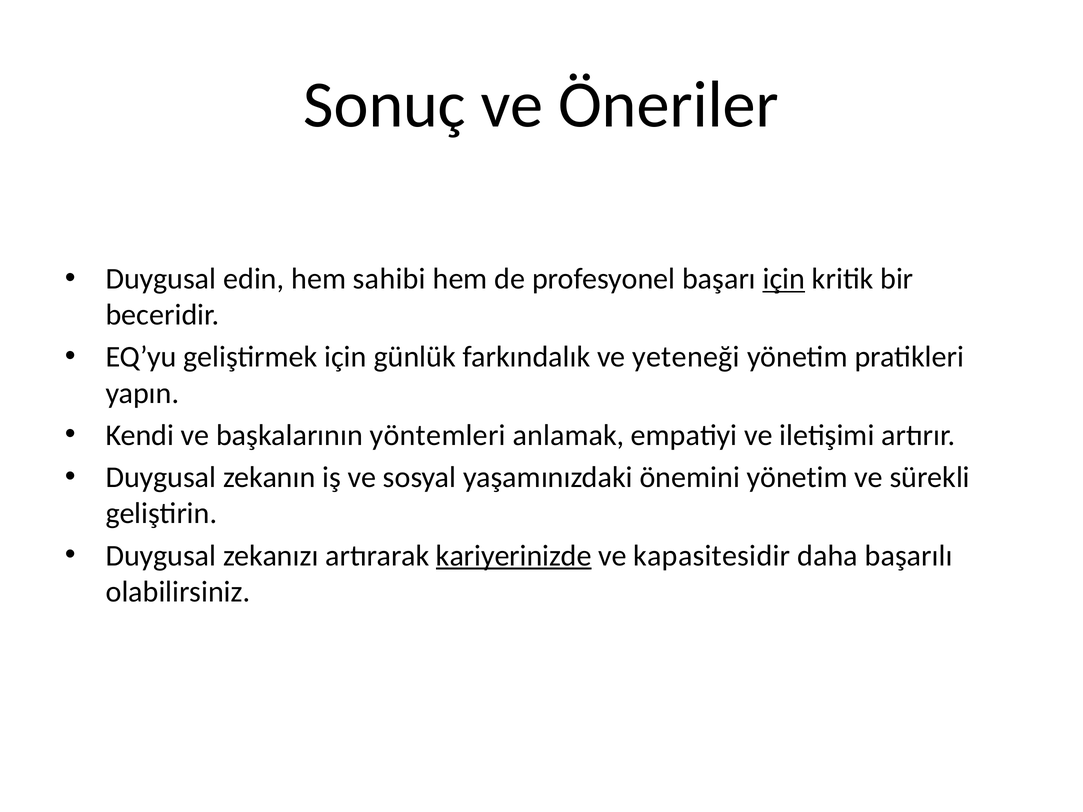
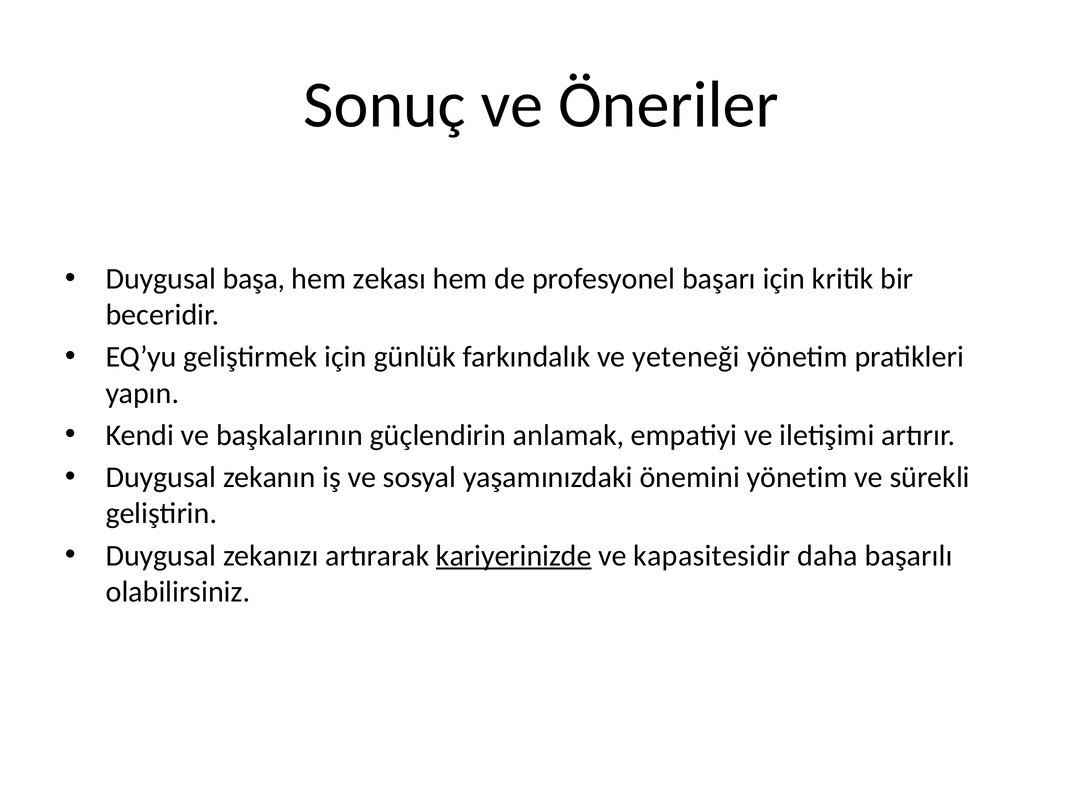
edin: edin -> başa
sahibi: sahibi -> zekası
için at (784, 279) underline: present -> none
yöntemleri: yöntemleri -> güçlendirin
